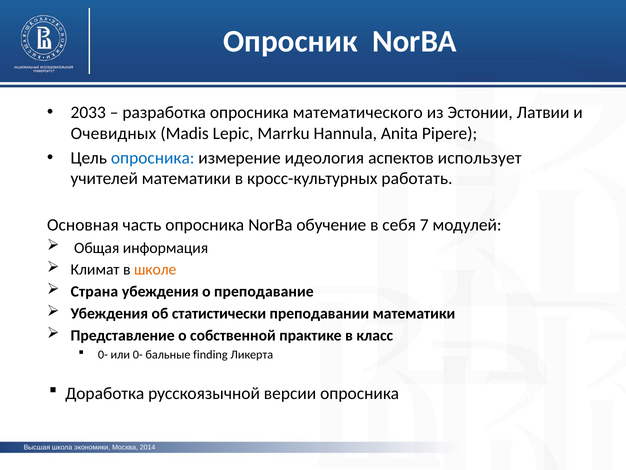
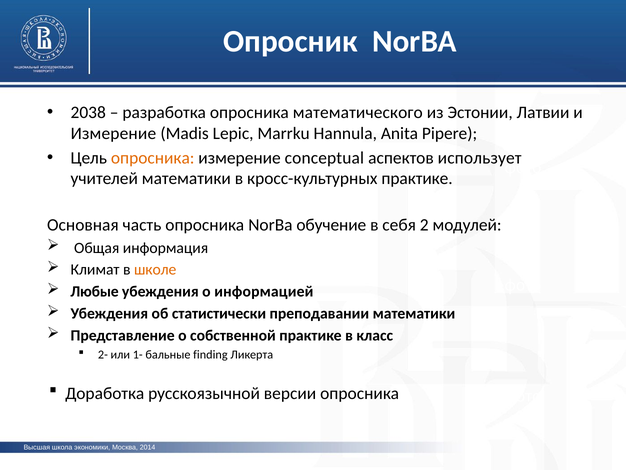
2033: 2033 -> 2038
Очевидных at (113, 133): Очевидных -> Измерение
опросника at (153, 158) colour: blue -> orange
идеология: идеология -> conceptual
кросс-культурных работать: работать -> практике
7: 7 -> 2
Страна: Страна -> Любые
преподавание: преподавание -> информацией
0- at (103, 354): 0- -> 2-
или 0-: 0- -> 1-
